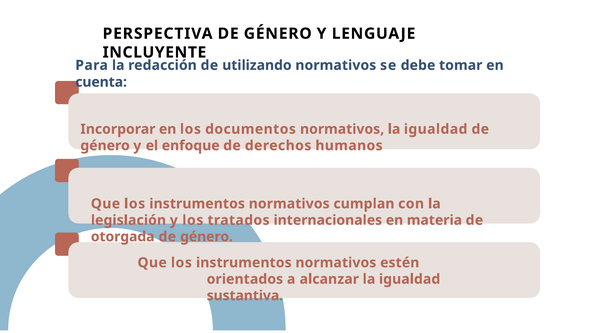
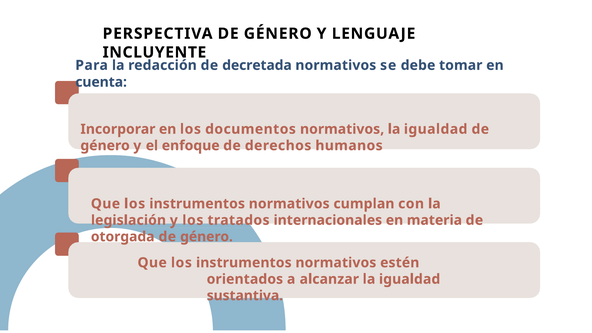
utilizando: utilizando -> decretada
